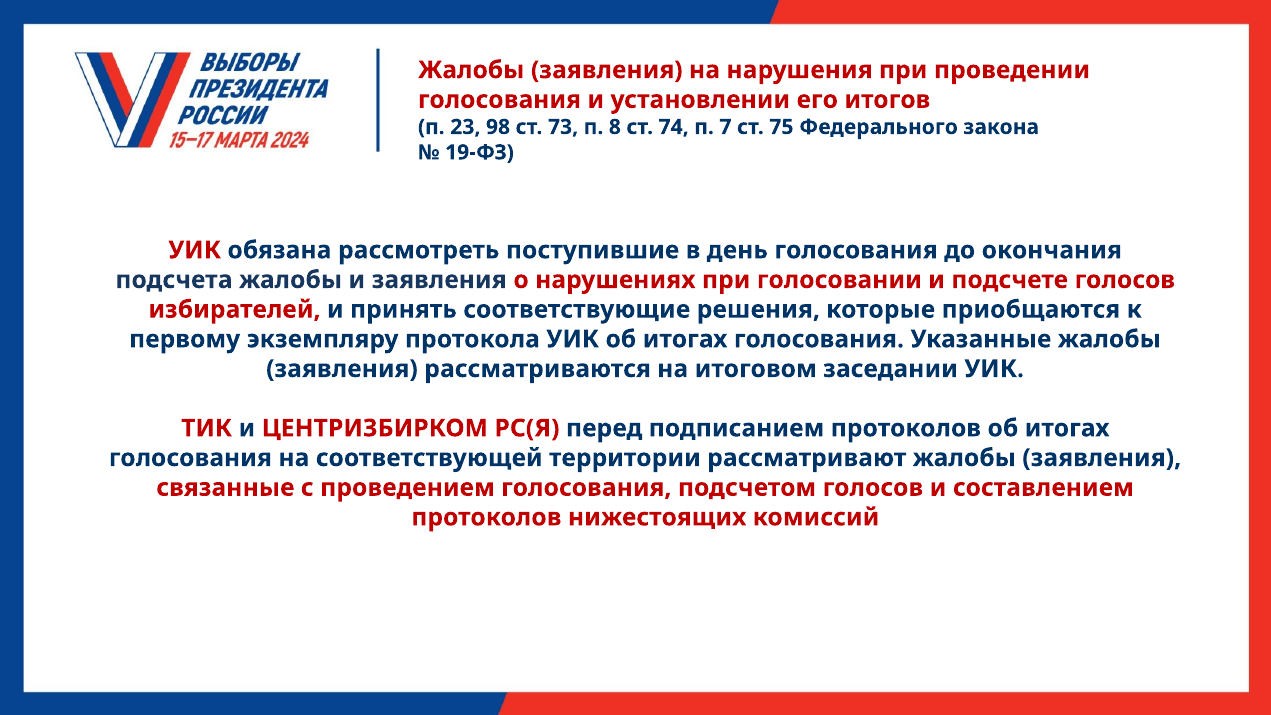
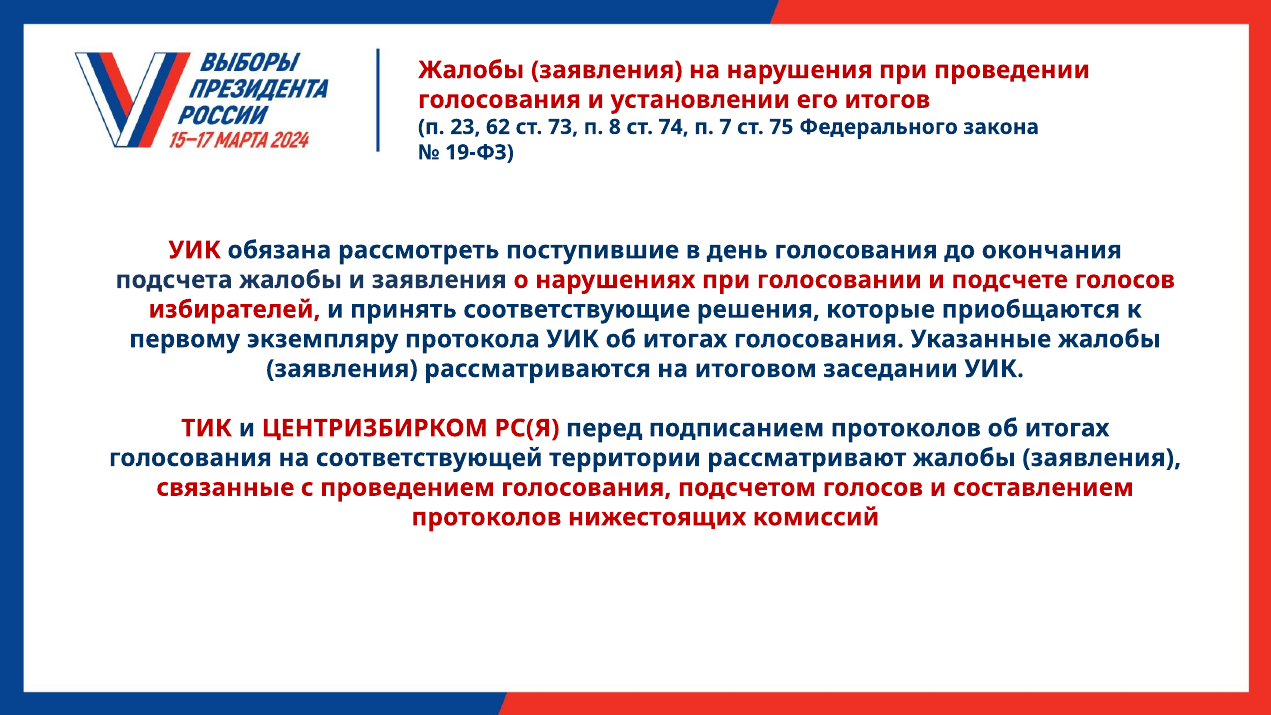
98: 98 -> 62
